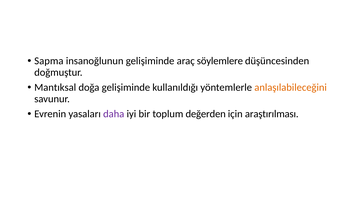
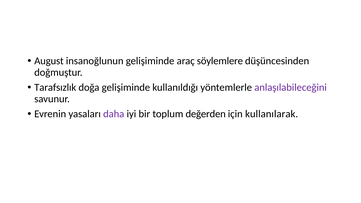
Sapma: Sapma -> August
Mantıksal: Mantıksal -> Tarafsızlık
anlaşılabileceğini colour: orange -> purple
araştırılması: araştırılması -> kullanılarak
